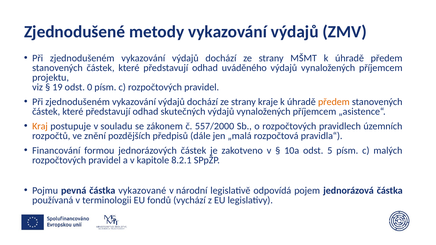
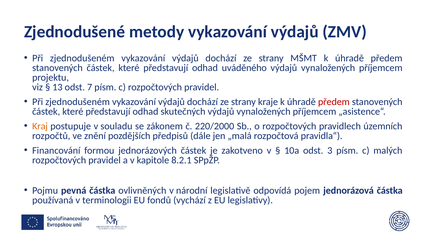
19: 19 -> 13
0: 0 -> 7
předem at (334, 102) colour: orange -> red
557/2000: 557/2000 -> 220/2000
5: 5 -> 3
vykazované: vykazované -> ovlivněných
